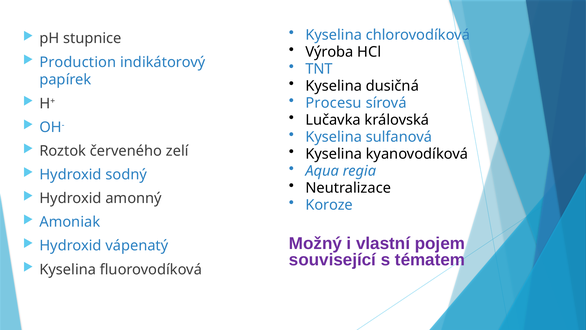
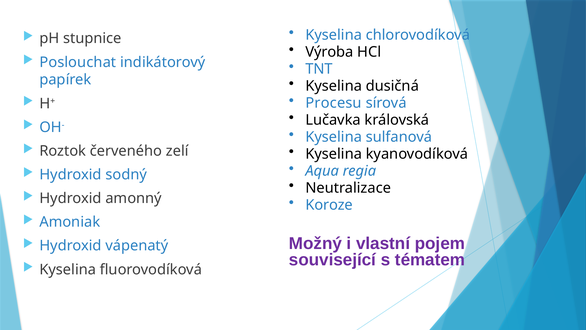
Production: Production -> Poslouchat
